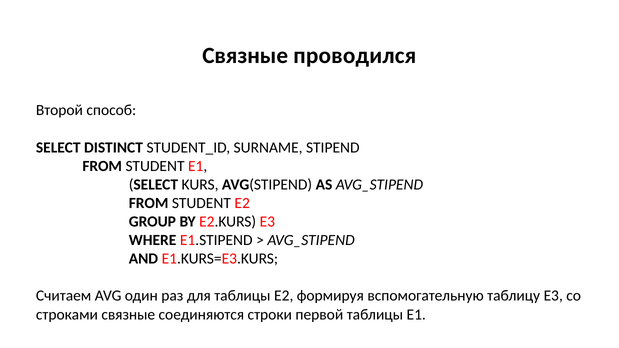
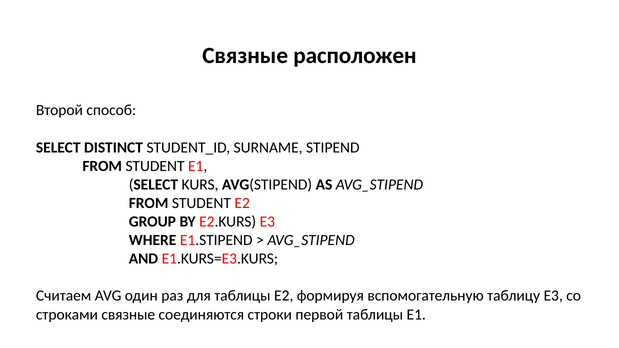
проводился: проводился -> расположен
